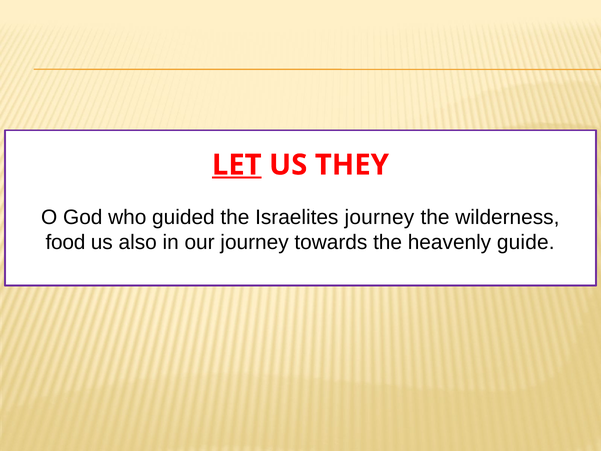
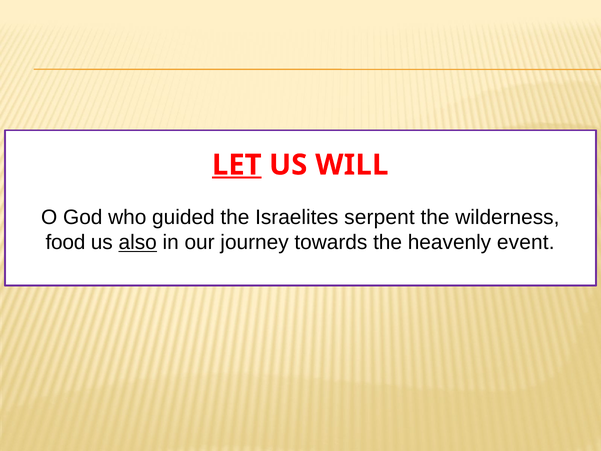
THEY: THEY -> WILL
Israelites journey: journey -> serpent
also underline: none -> present
guide: guide -> event
